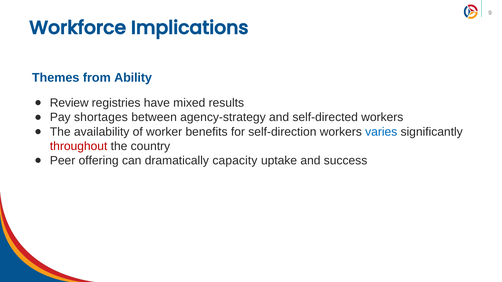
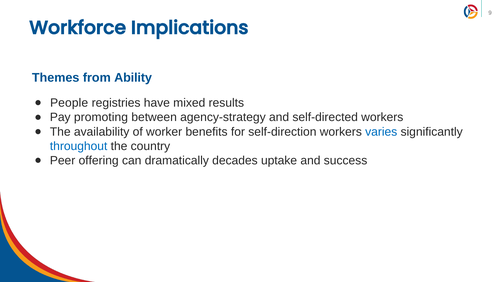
Review: Review -> People
shortages: shortages -> promoting
throughout colour: red -> blue
capacity: capacity -> decades
